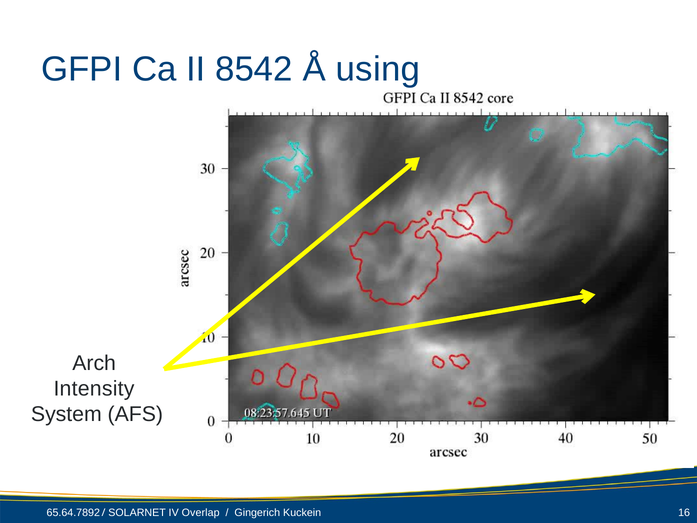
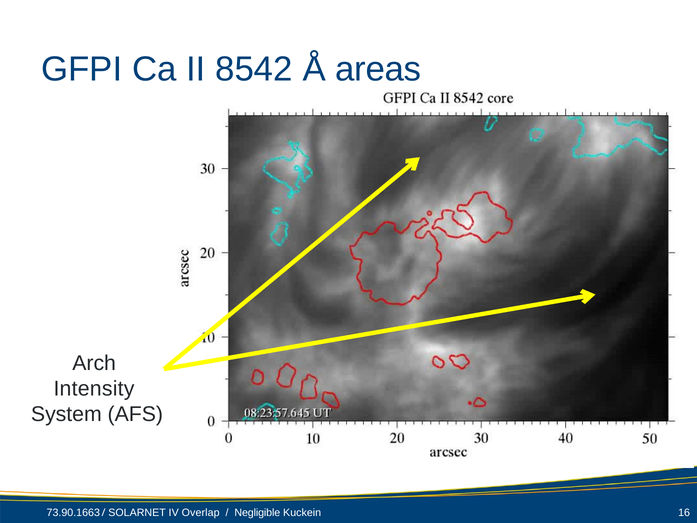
using: using -> areas
65.64.7892: 65.64.7892 -> 73.90.1663
Gingerich: Gingerich -> Negligible
